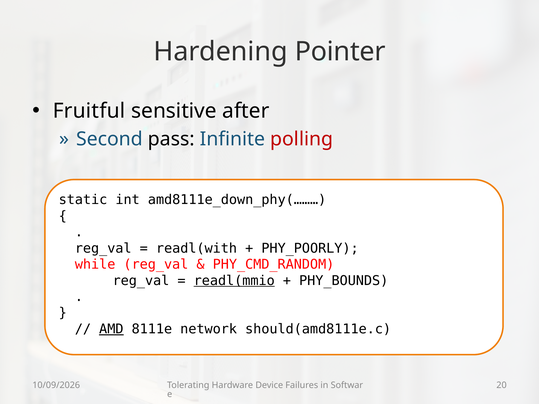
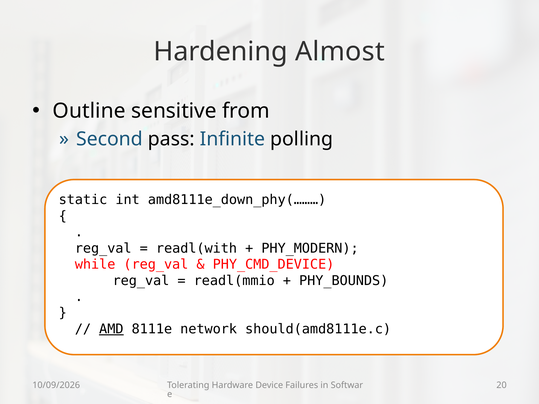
Pointer: Pointer -> Almost
Fruitful: Fruitful -> Outline
after: after -> from
polling colour: red -> black
PHY_POORLY: PHY_POORLY -> PHY_MODERN
PHY_CMD_RANDOM: PHY_CMD_RANDOM -> PHY_CMD_DEVICE
readl(mmio underline: present -> none
